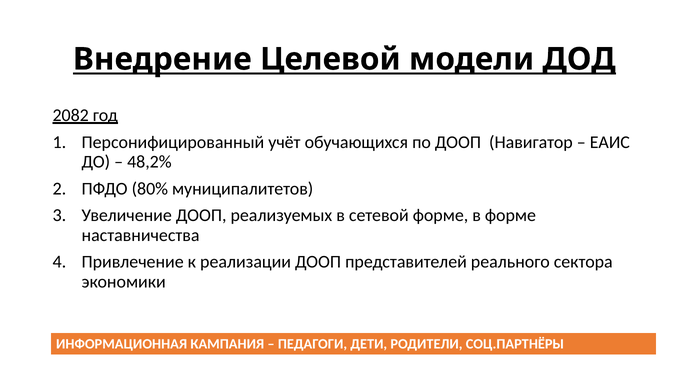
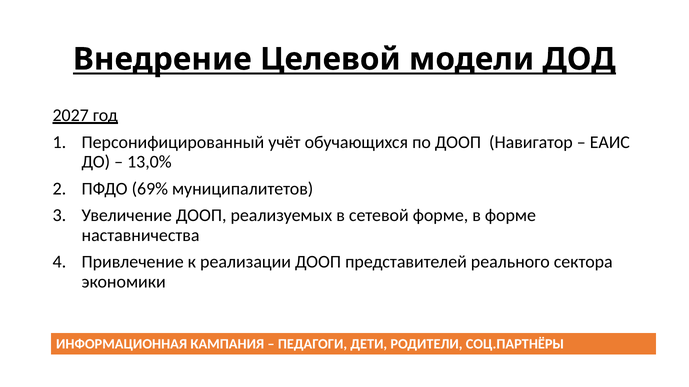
2082: 2082 -> 2027
48,2%: 48,2% -> 13,0%
80%: 80% -> 69%
